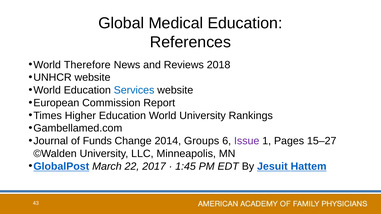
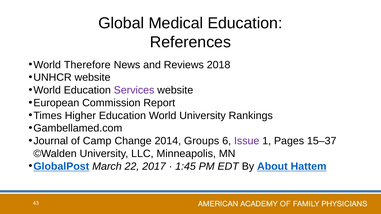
Services colour: blue -> purple
Funds: Funds -> Camp
15–27: 15–27 -> 15–37
Jesuit: Jesuit -> About
